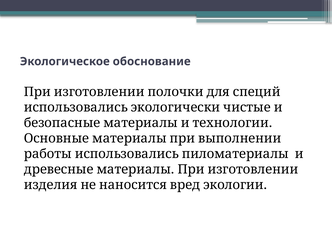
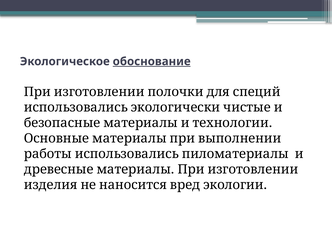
обоснование underline: none -> present
